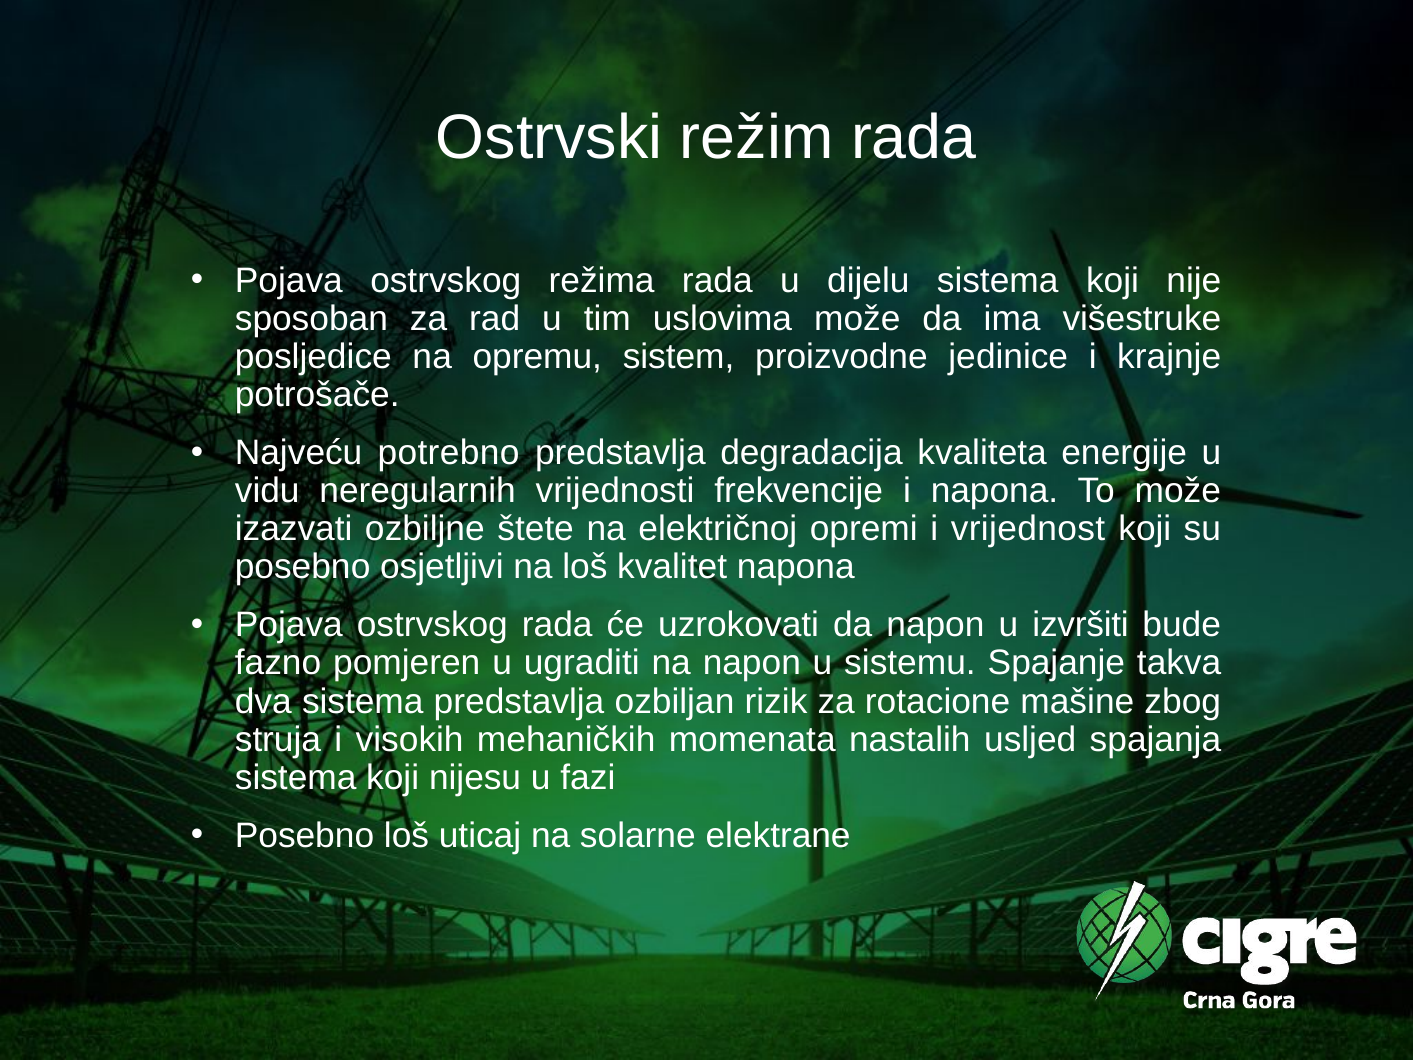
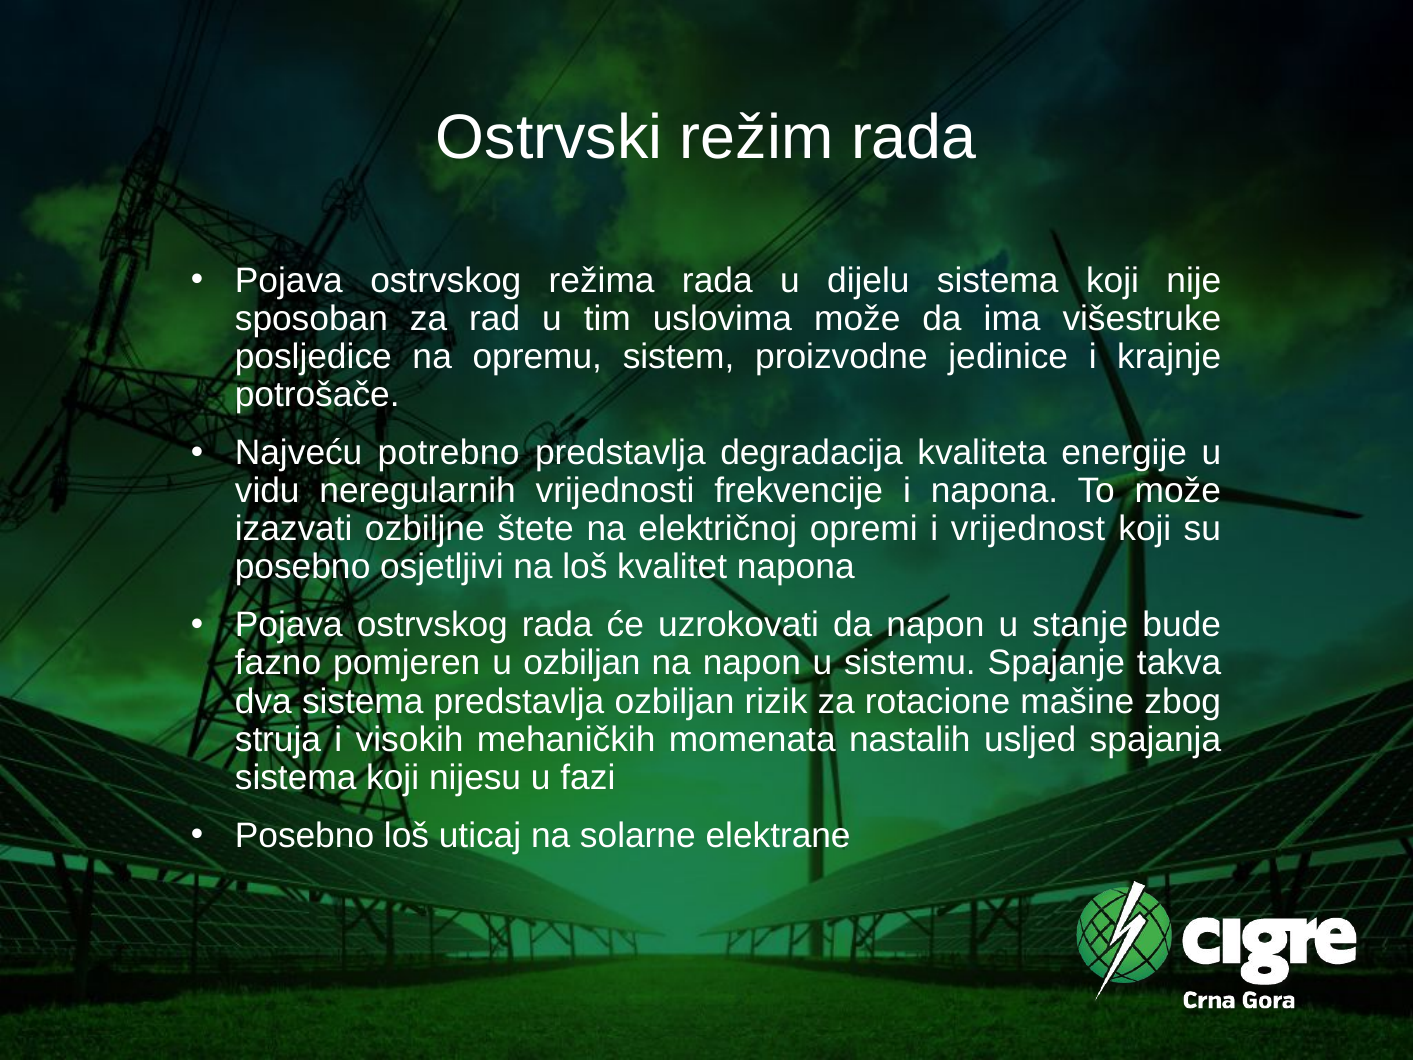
izvršiti: izvršiti -> stanje
u ugraditi: ugraditi -> ozbiljan
